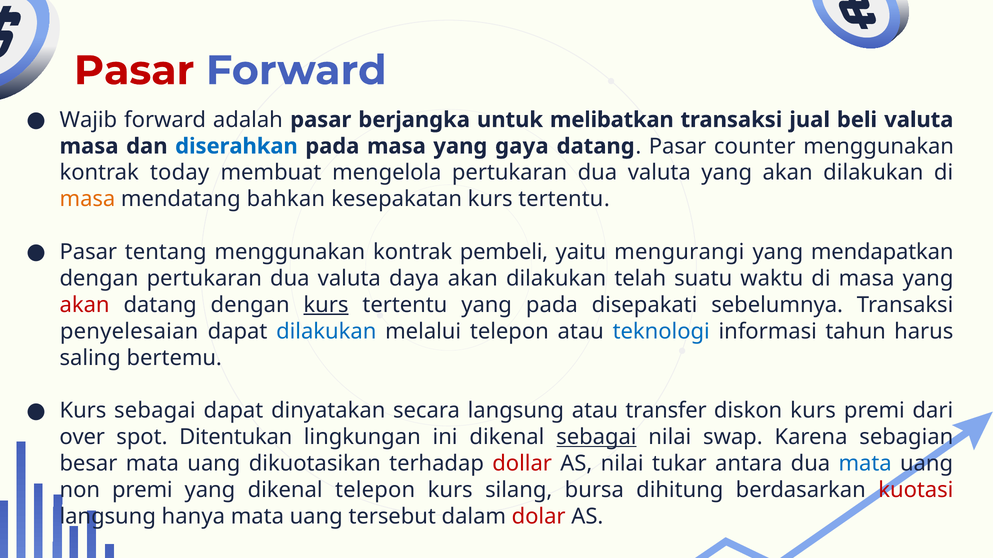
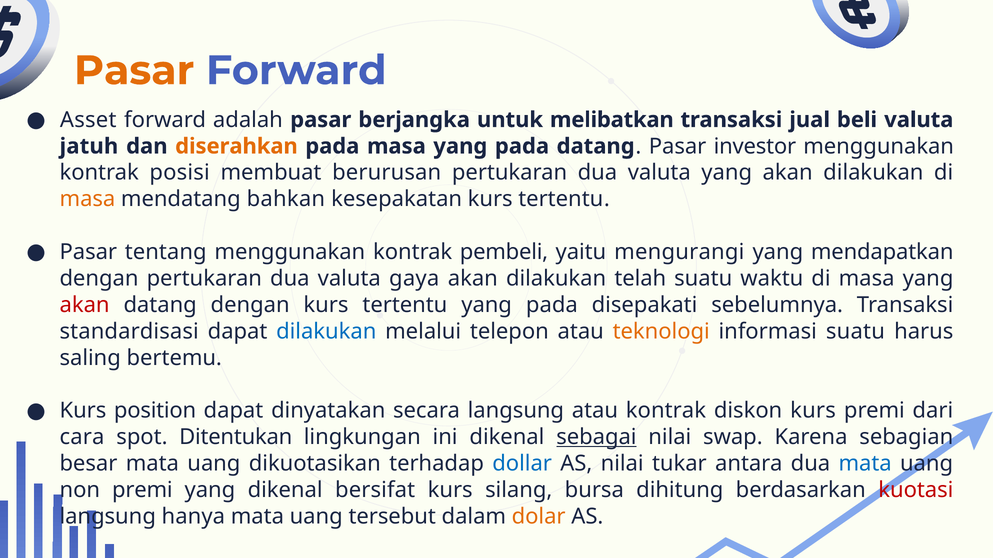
Pasar at (134, 71) colour: red -> orange
Wajib: Wajib -> Asset
masa at (89, 146): masa -> jatuh
diserahkan colour: blue -> orange
masa yang gaya: gaya -> pada
counter: counter -> investor
today: today -> posisi
mengelola: mengelola -> berurusan
daya: daya -> gaya
kurs at (326, 305) underline: present -> none
penyelesaian: penyelesaian -> standardisasi
teknologi colour: blue -> orange
informasi tahun: tahun -> suatu
Kurs sebagai: sebagai -> position
atau transfer: transfer -> kontrak
over: over -> cara
dollar colour: red -> blue
dikenal telepon: telepon -> bersifat
dolar colour: red -> orange
